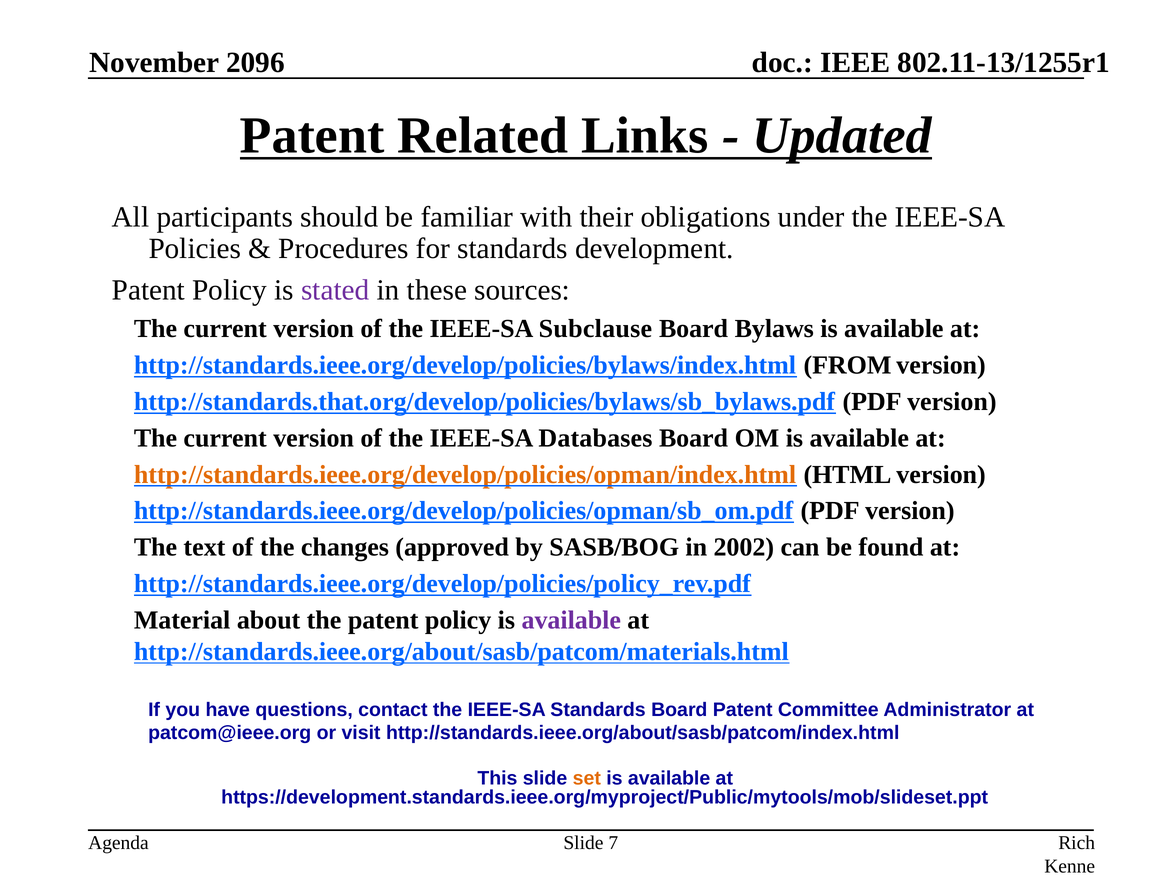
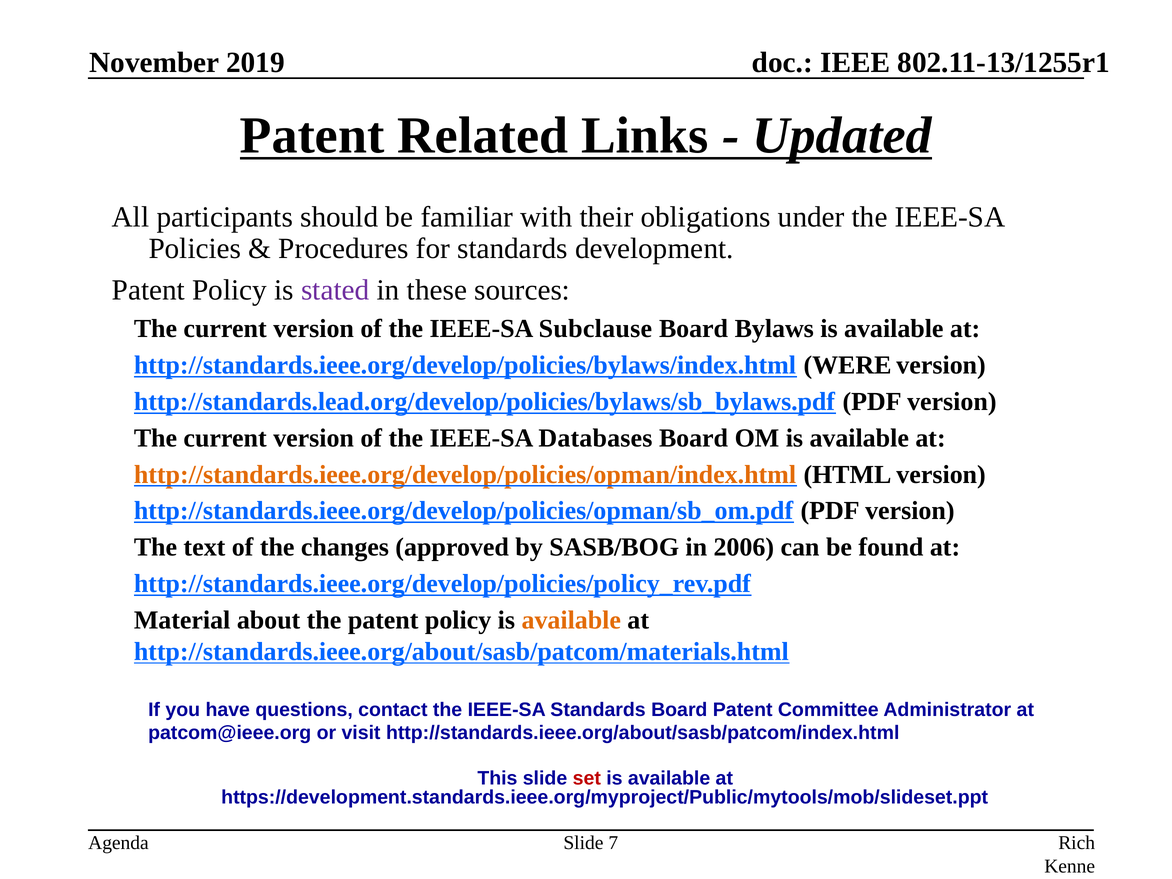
2096: 2096 -> 2019
FROM: FROM -> WERE
http://standards.that.org/develop/policies/bylaws/sb_bylaws.pdf: http://standards.that.org/develop/policies/bylaws/sb_bylaws.pdf -> http://standards.lead.org/develop/policies/bylaws/sb_bylaws.pdf
2002: 2002 -> 2006
available at (571, 620) colour: purple -> orange
set colour: orange -> red
